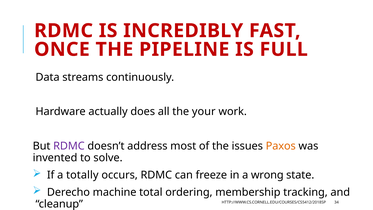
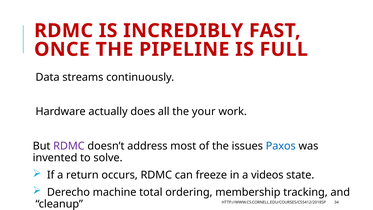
Paxos colour: orange -> blue
totally: totally -> return
wrong: wrong -> videos
